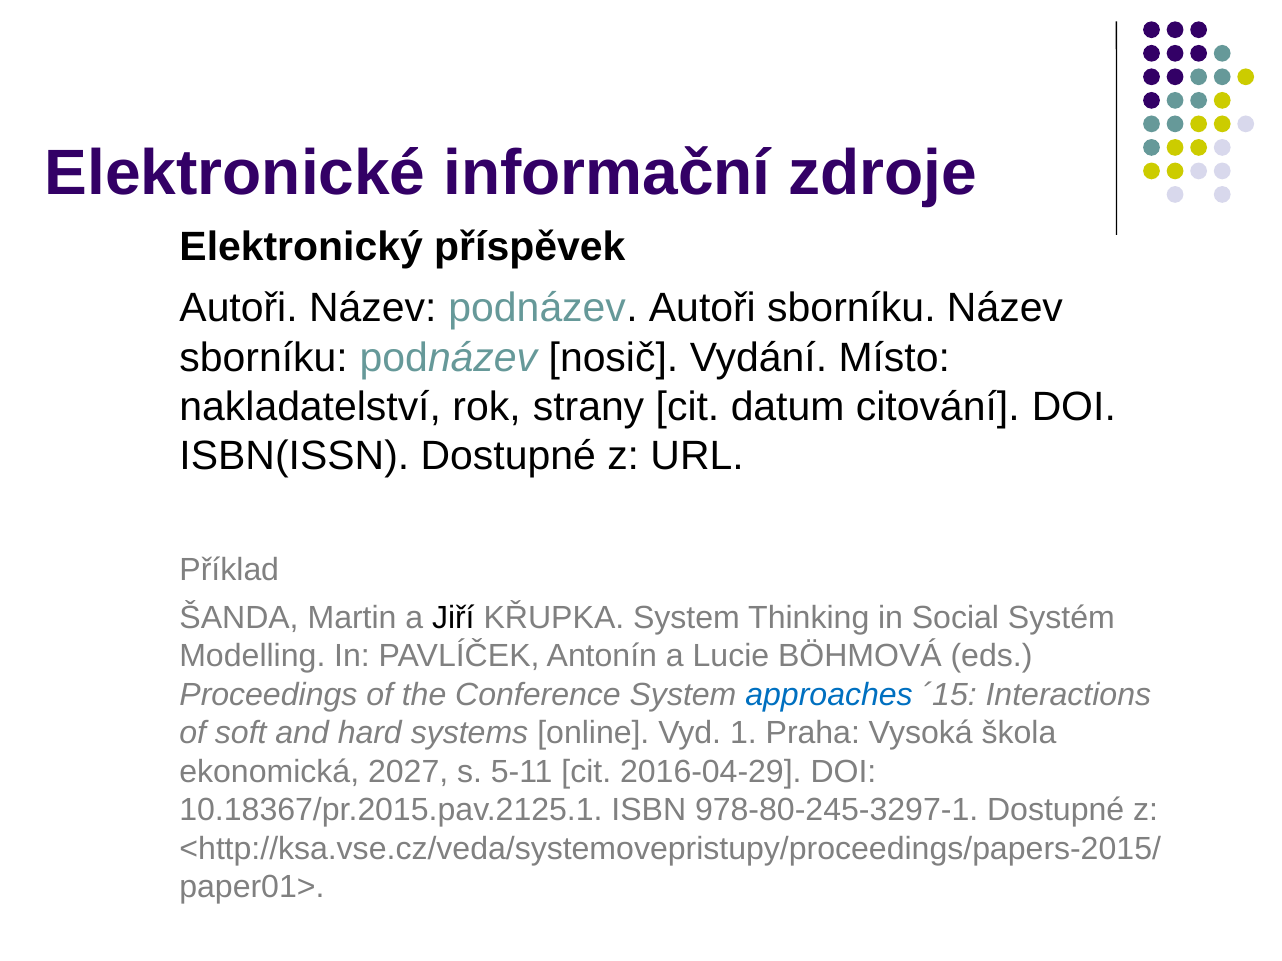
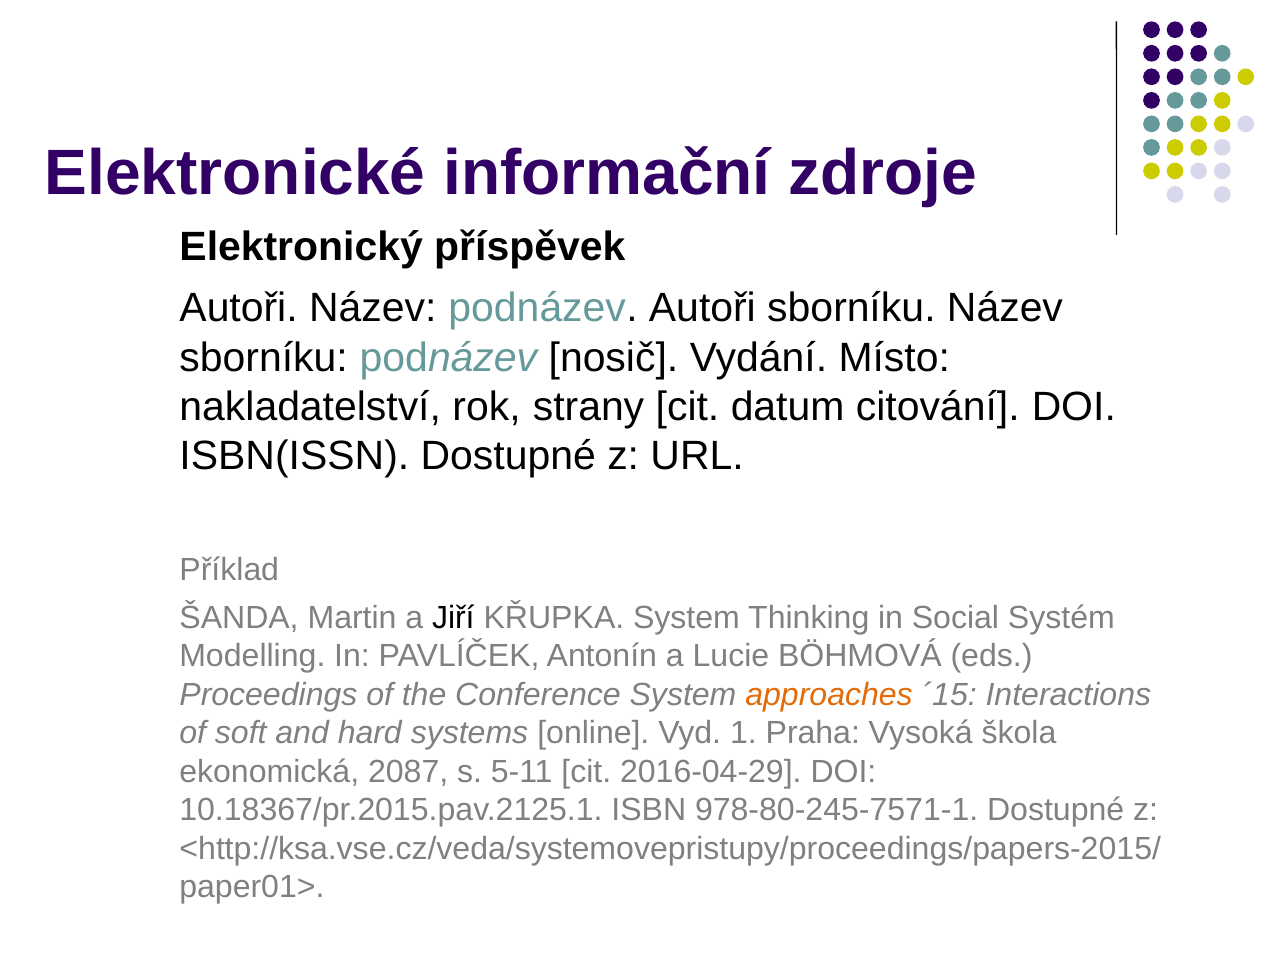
approaches colour: blue -> orange
2027: 2027 -> 2087
978-80-245-3297-1: 978-80-245-3297-1 -> 978-80-245-7571-1
